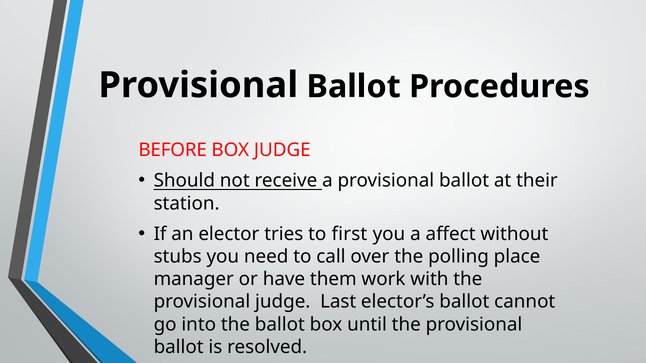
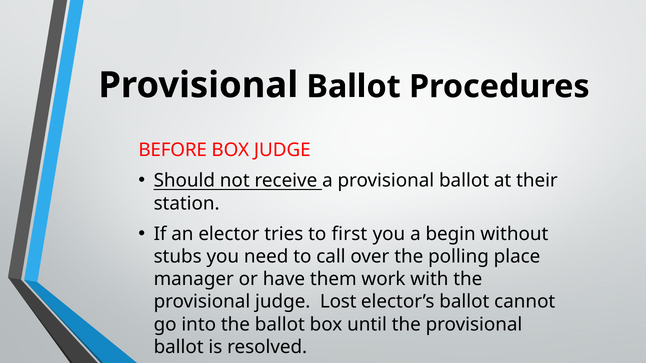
affect: affect -> begin
Last: Last -> Lost
